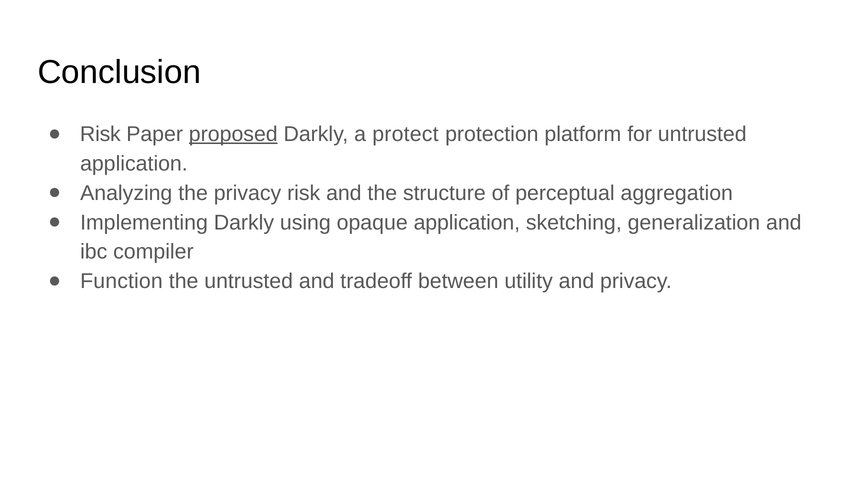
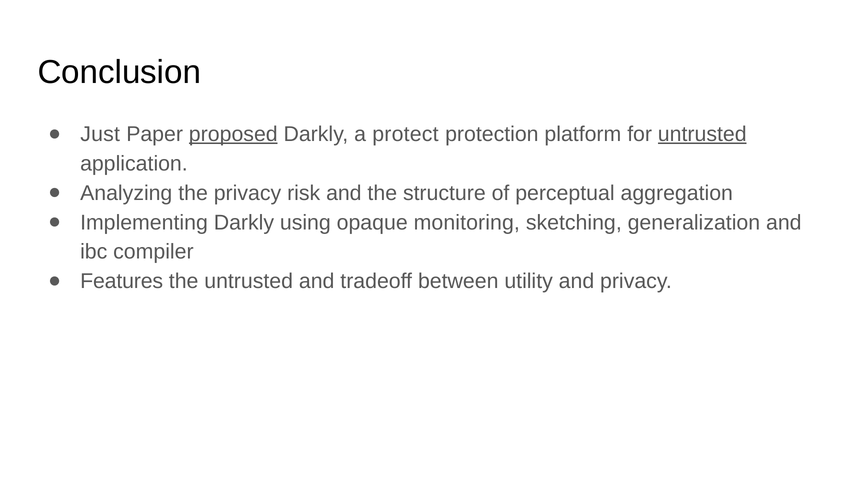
Risk at (100, 134): Risk -> Just
untrusted at (702, 134) underline: none -> present
opaque application: application -> monitoring
Function: Function -> Features
